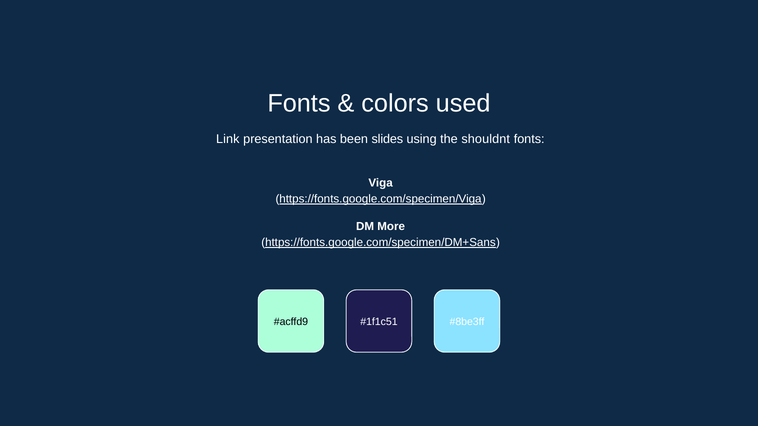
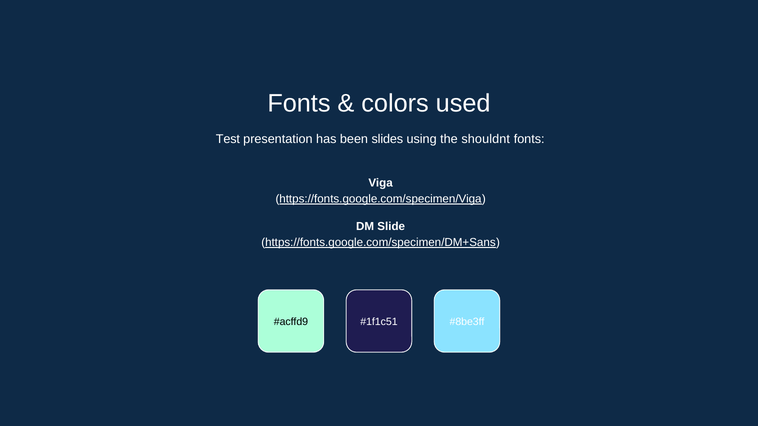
Link: Link -> Test
More: More -> Slide
